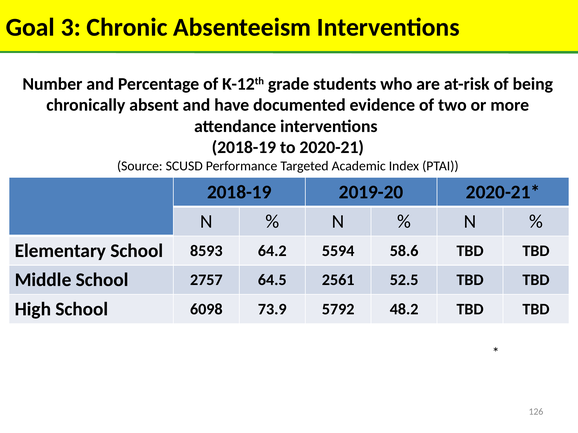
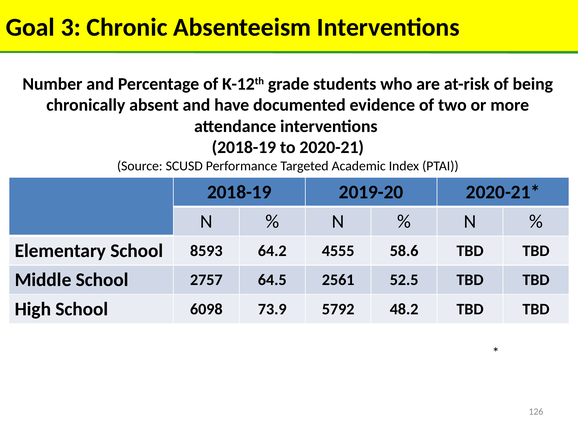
5594: 5594 -> 4555
